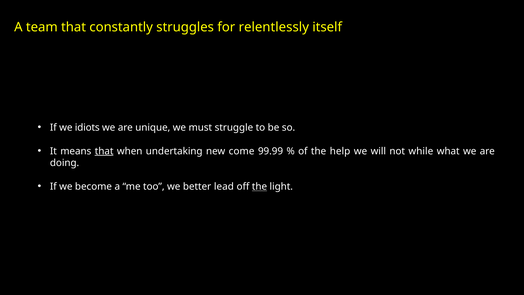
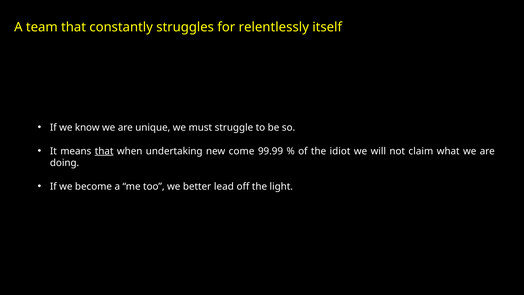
idiots: idiots -> know
help: help -> idiot
while: while -> claim
the at (259, 186) underline: present -> none
